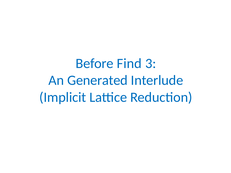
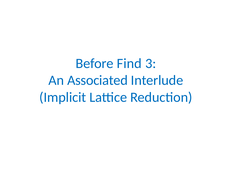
Generated: Generated -> Associated
